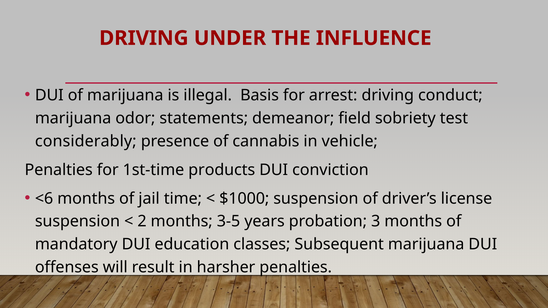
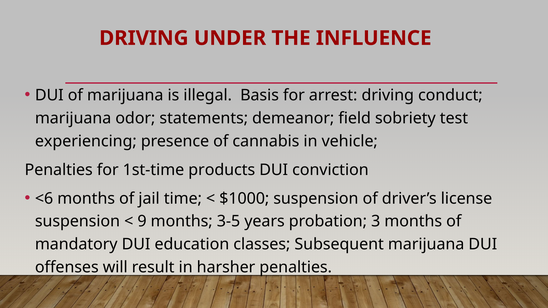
considerably: considerably -> experiencing
2: 2 -> 9
